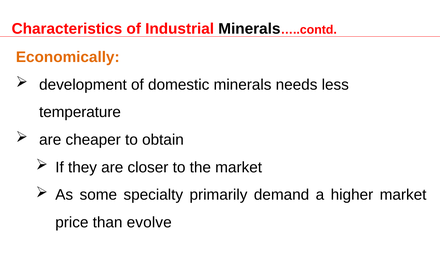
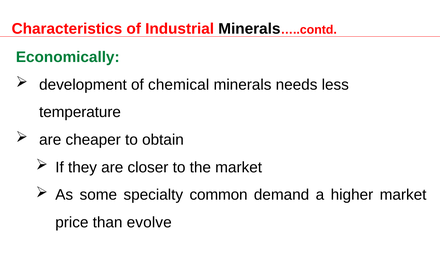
Economically colour: orange -> green
domestic: domestic -> chemical
primarily: primarily -> common
